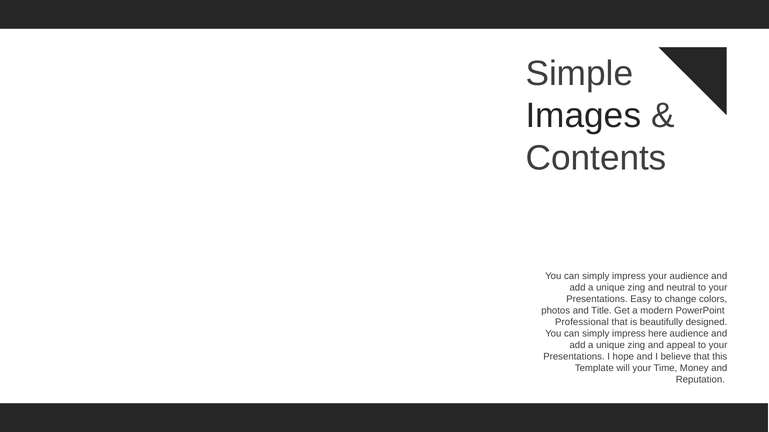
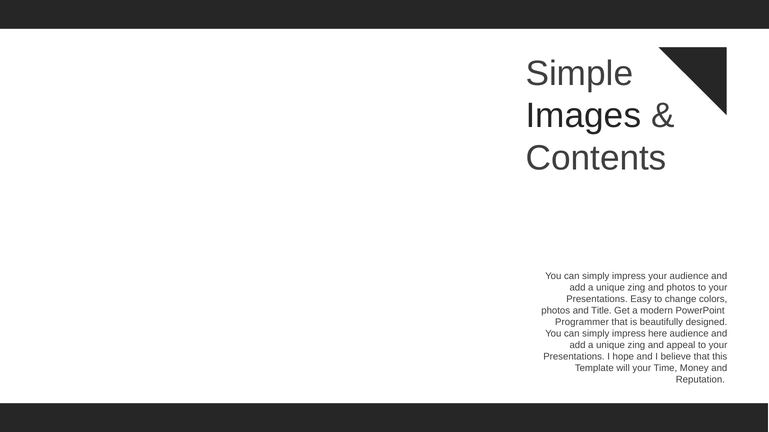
and neutral: neutral -> photos
Professional: Professional -> Programmer
